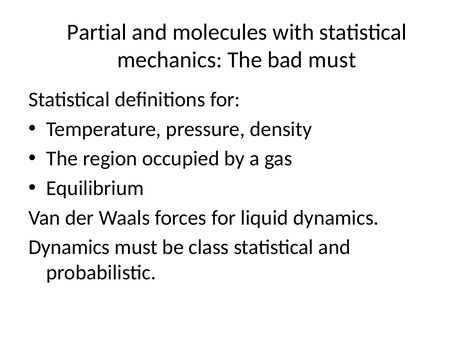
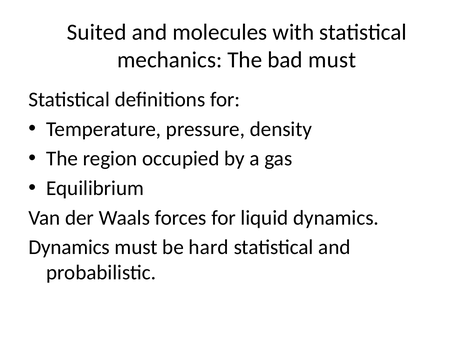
Partial: Partial -> Suited
class: class -> hard
